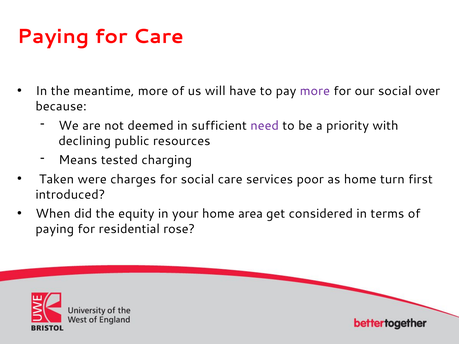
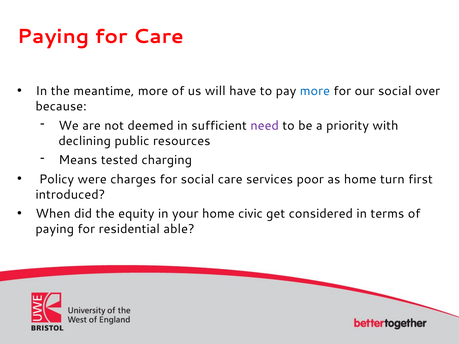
more at (315, 91) colour: purple -> blue
Taken: Taken -> Policy
area: area -> civic
rose: rose -> able
